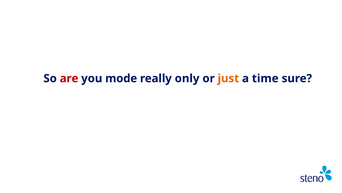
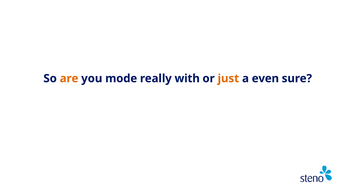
are colour: red -> orange
only: only -> with
time: time -> even
